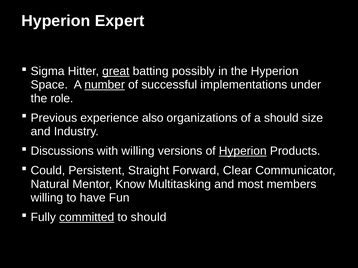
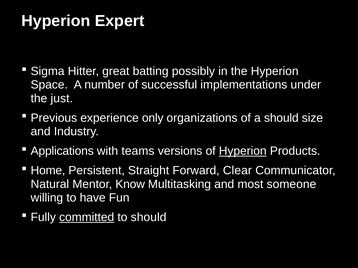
great underline: present -> none
number underline: present -> none
role: role -> just
also: also -> only
Discussions: Discussions -> Applications
with willing: willing -> teams
Could: Could -> Home
members: members -> someone
